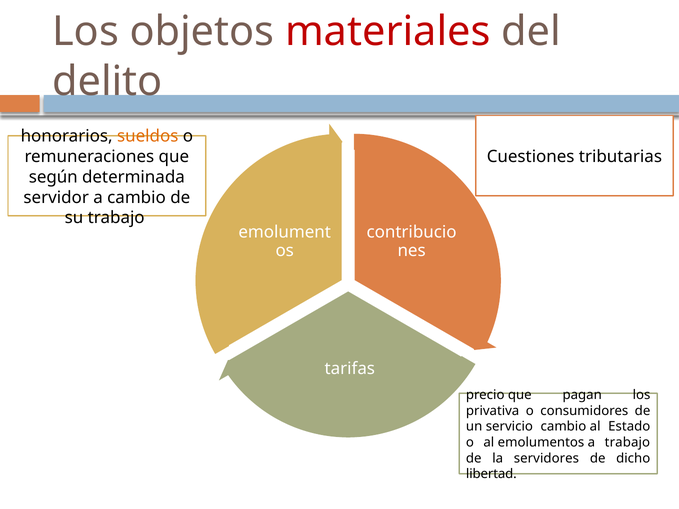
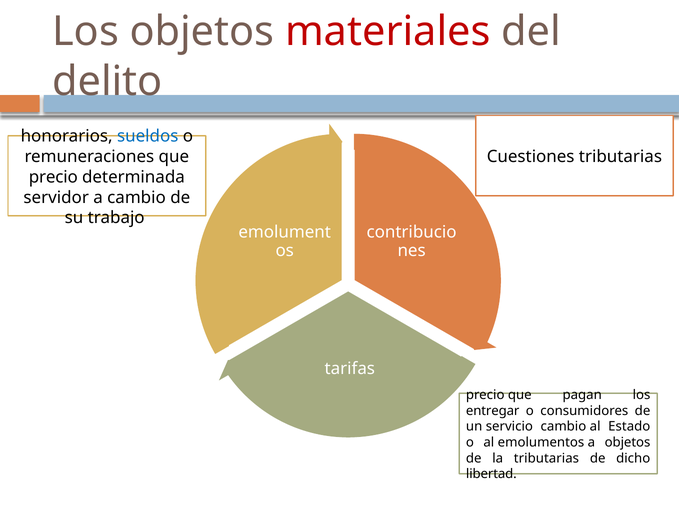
sueldos colour: orange -> blue
según at (53, 177): según -> precio
privativa: privativa -> entregar
a trabajo: trabajo -> objetos
la servidores: servidores -> tributarias
